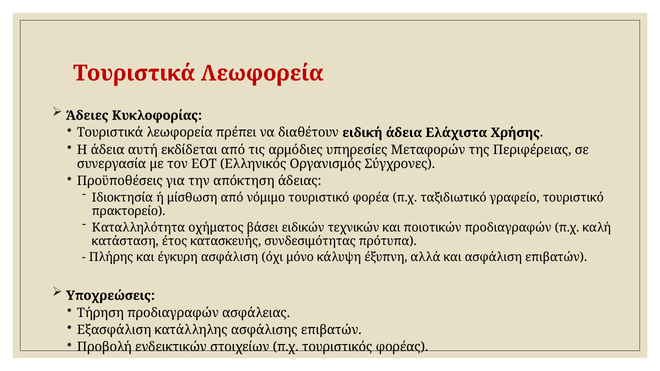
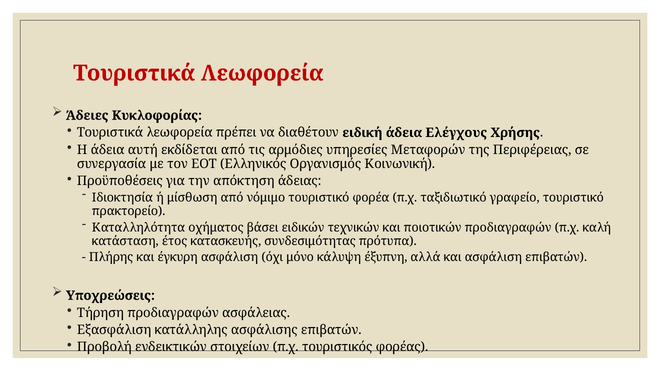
Ελάχιστα: Ελάχιστα -> Ελέγχους
Σύγχρονες: Σύγχρονες -> Κοινωνική
